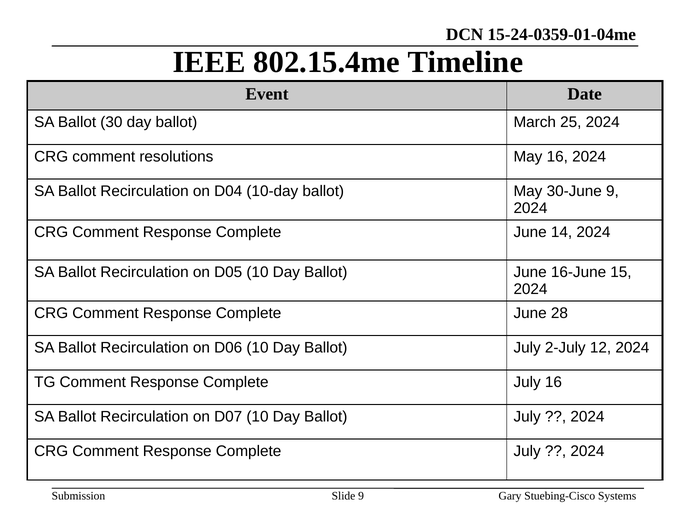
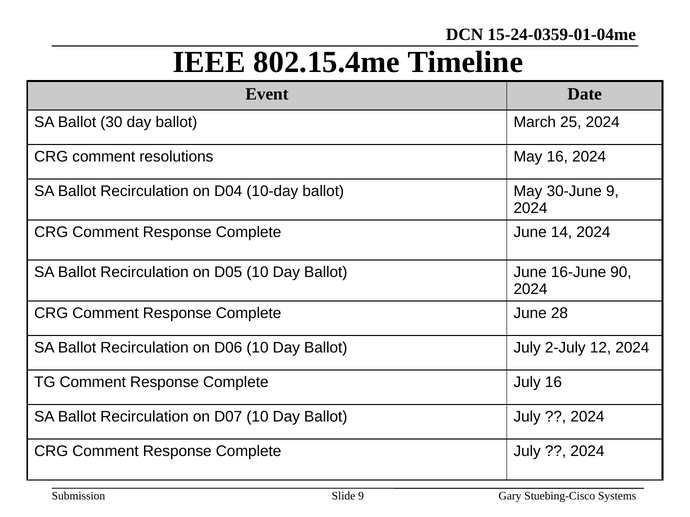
15: 15 -> 90
